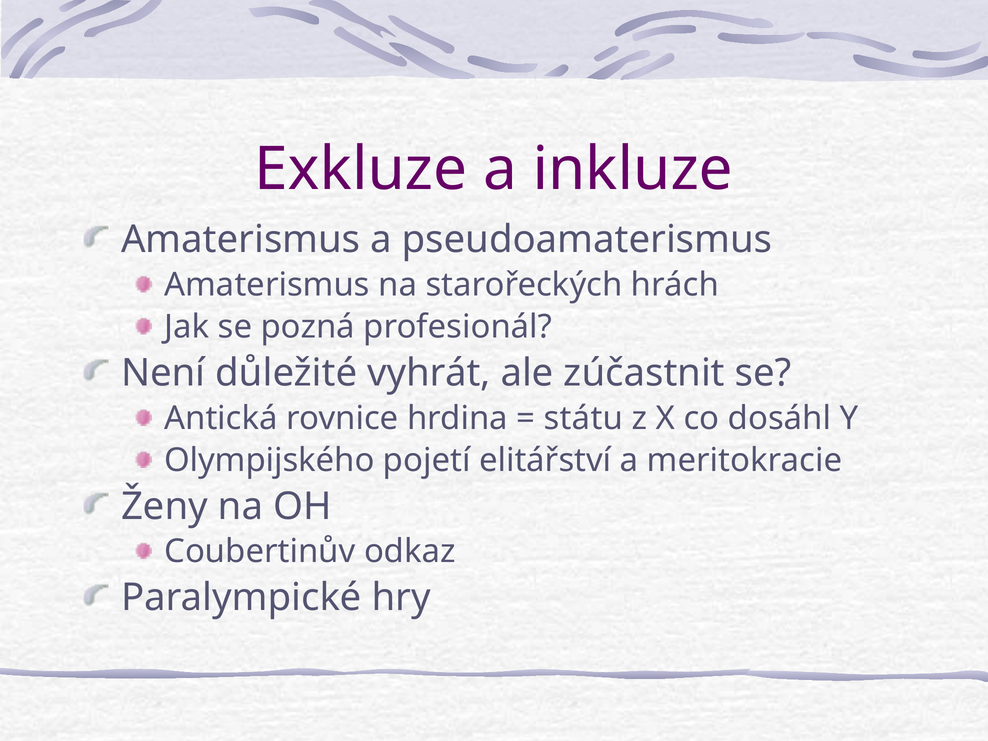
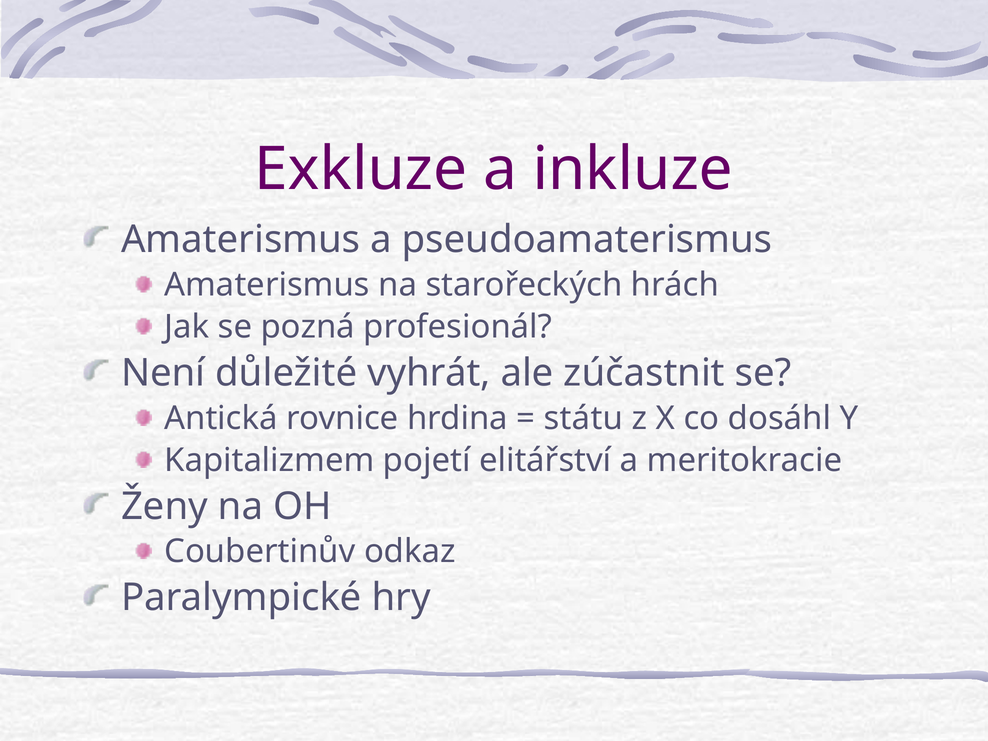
Olympijského: Olympijského -> Kapitalizmem
